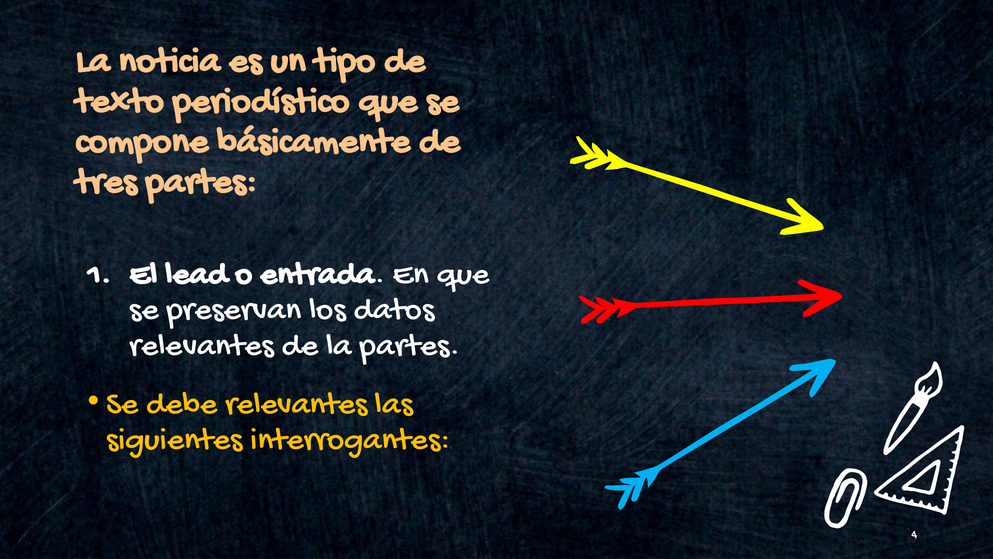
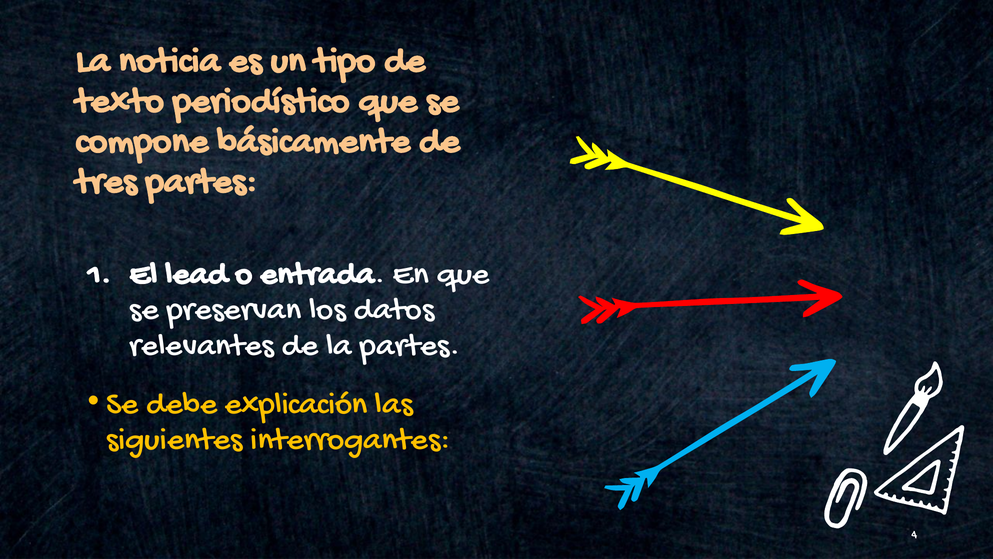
debe relevantes: relevantes -> explicación
